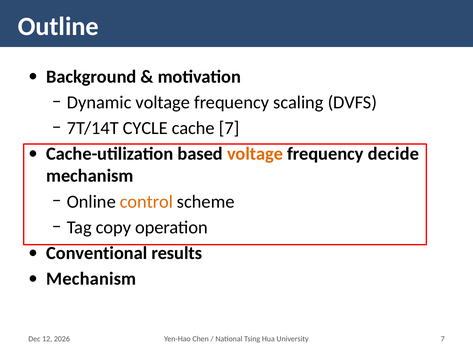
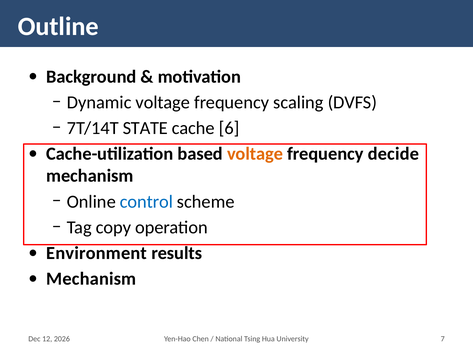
CYCLE: CYCLE -> STATE
cache 7: 7 -> 6
control colour: orange -> blue
Conventional: Conventional -> Environment
